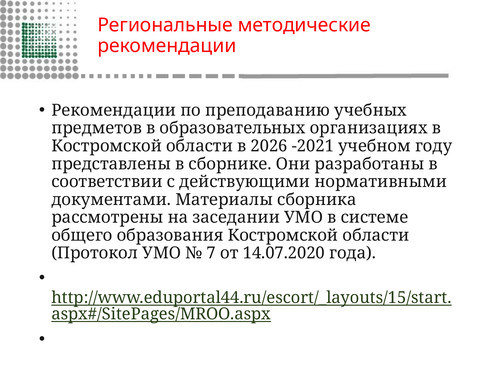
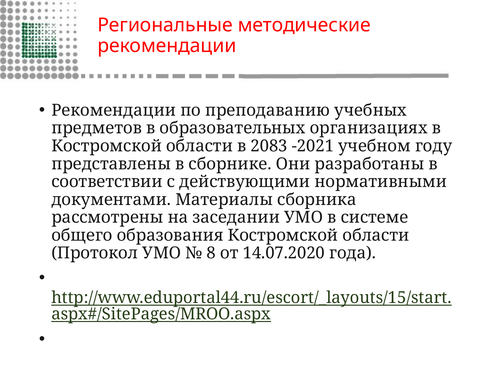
2026: 2026 -> 2083
7: 7 -> 8
